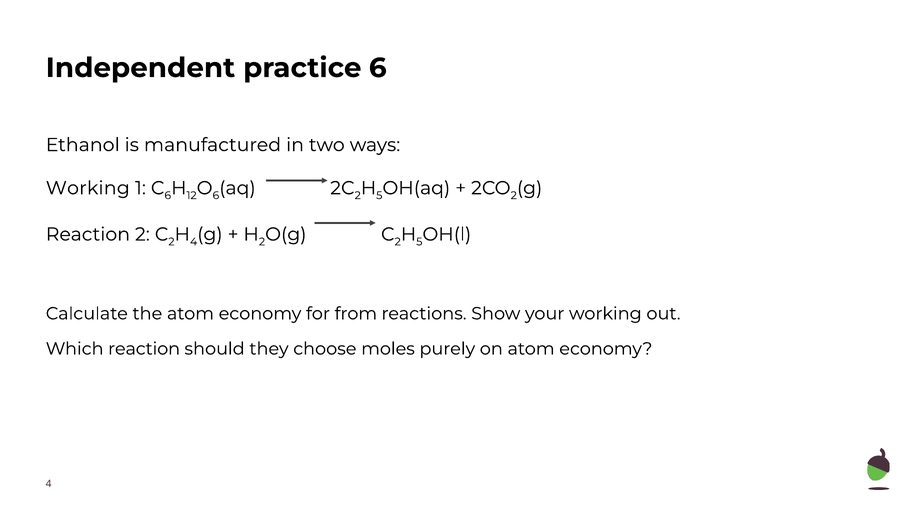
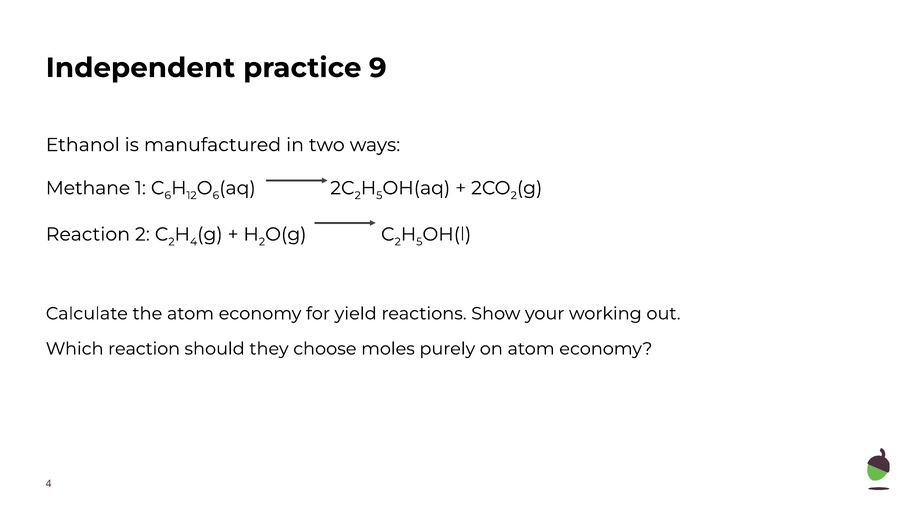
practice 6: 6 -> 9
Working at (88, 188): Working -> Methane
from: from -> yield
